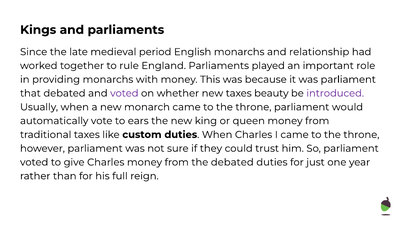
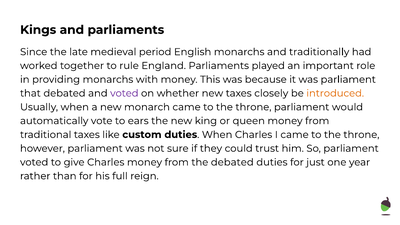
relationship: relationship -> traditionally
beauty: beauty -> closely
introduced colour: purple -> orange
